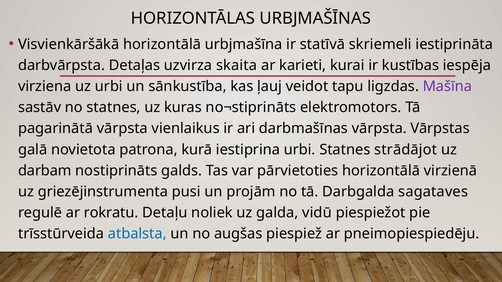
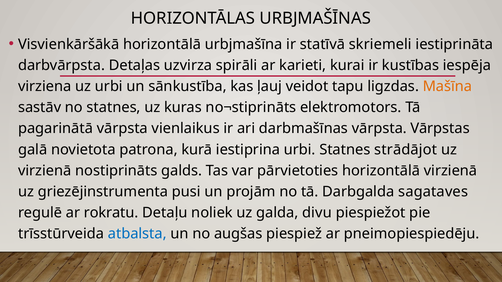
skaita: skaita -> spirāli
Mašīna colour: purple -> orange
darbam at (45, 171): darbam -> virzienā
vidū: vidū -> divu
